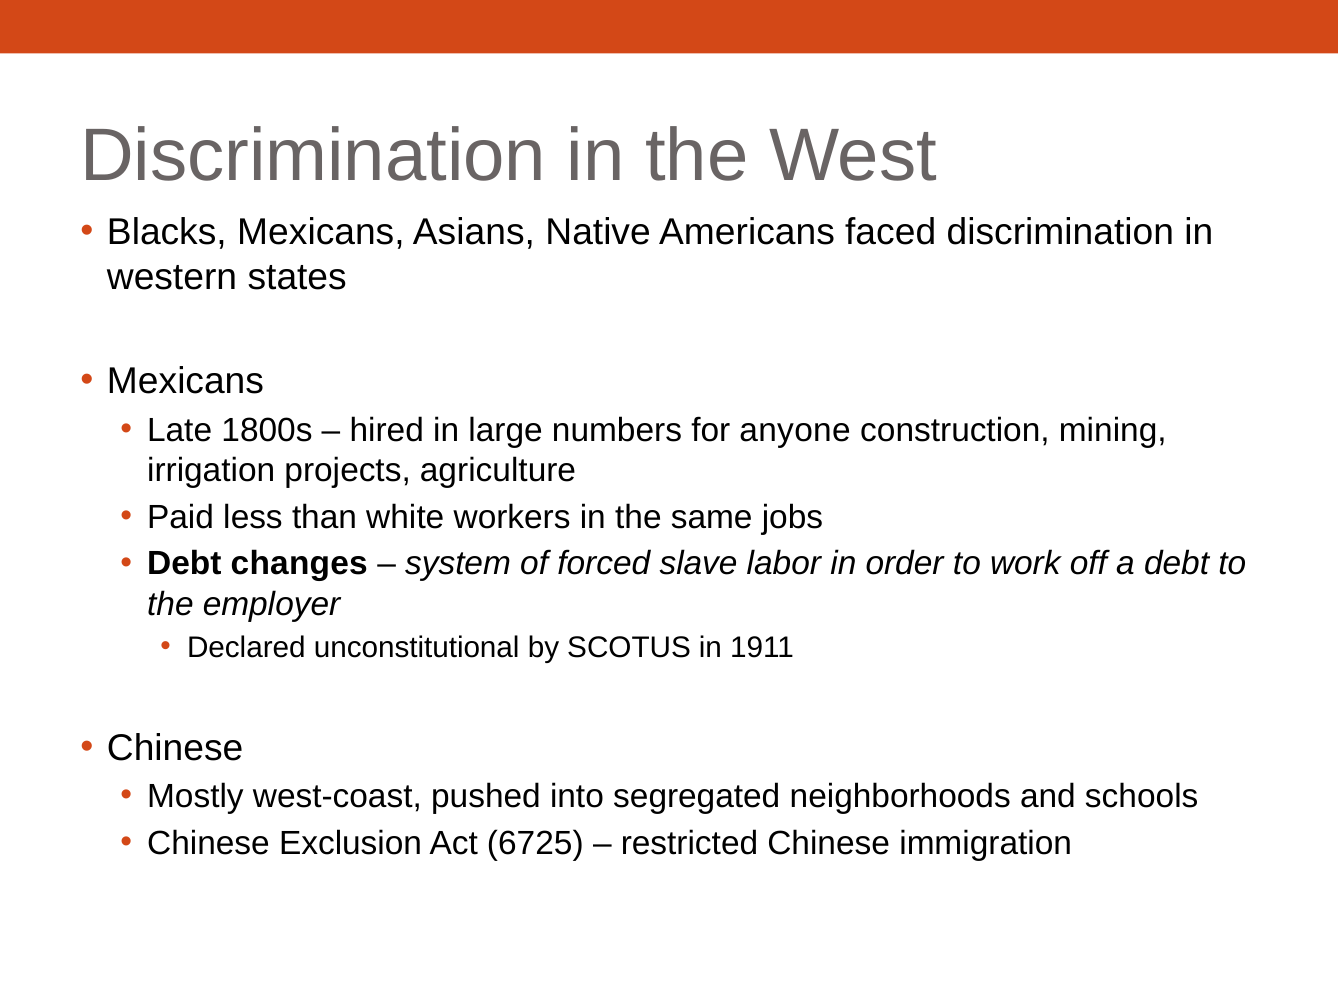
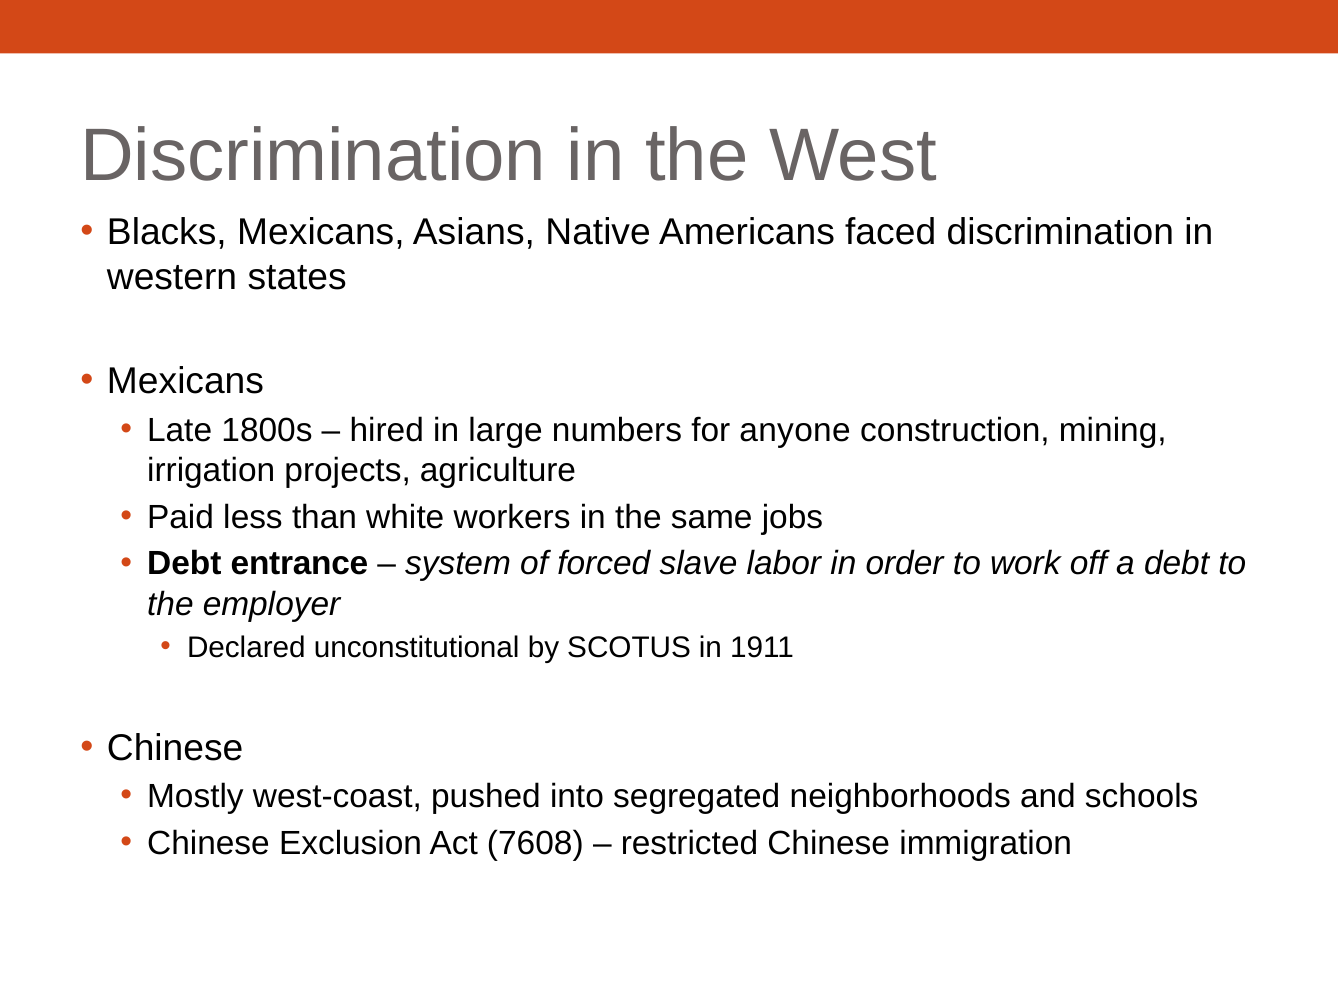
changes: changes -> entrance
6725: 6725 -> 7608
